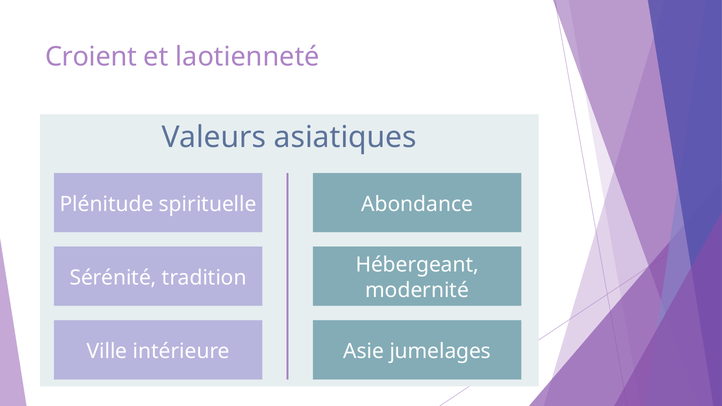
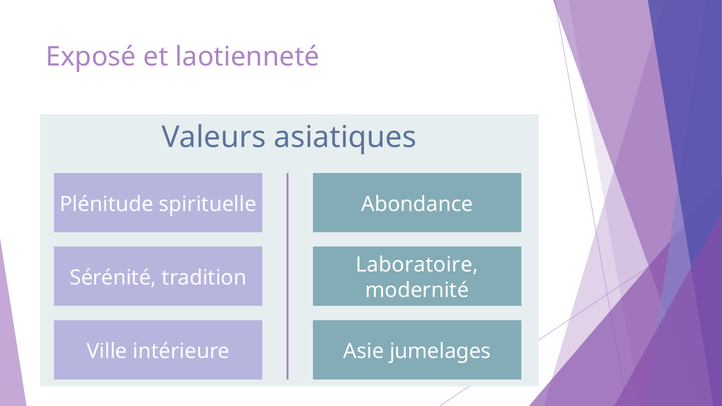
Croient: Croient -> Exposé
Hébergeant: Hébergeant -> Laboratoire
